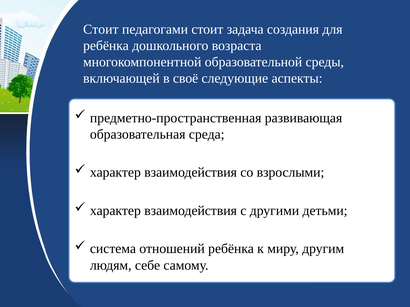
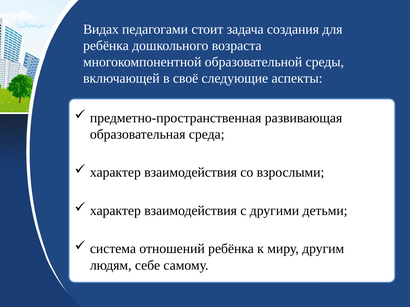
Стоит at (101, 29): Стоит -> Видах
